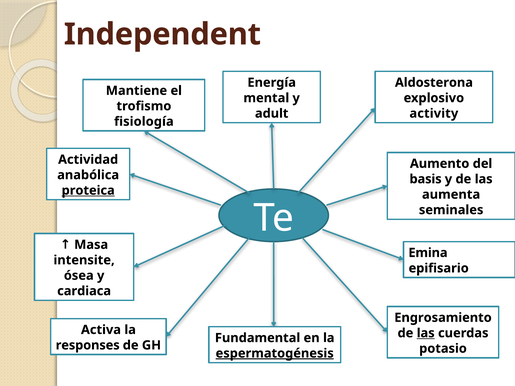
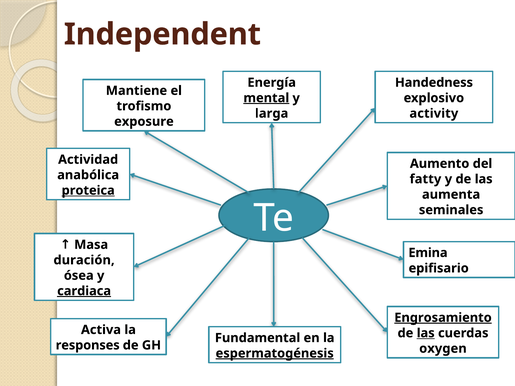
Aldosterona: Aldosterona -> Handedness
mental underline: none -> present
adult: adult -> larga
fisiología: fisiología -> exposure
basis: basis -> fatty
intensite: intensite -> duración
cardiaca underline: none -> present
Engrosamiento underline: none -> present
potasio: potasio -> oxygen
